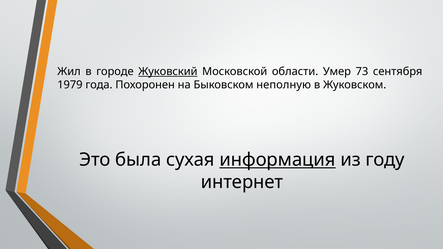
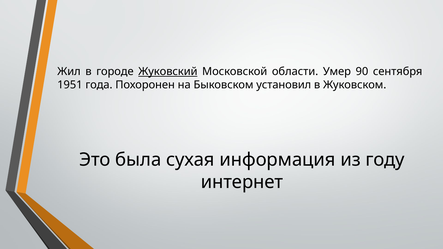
73: 73 -> 90
1979: 1979 -> 1951
неполную: неполную -> установил
информация underline: present -> none
